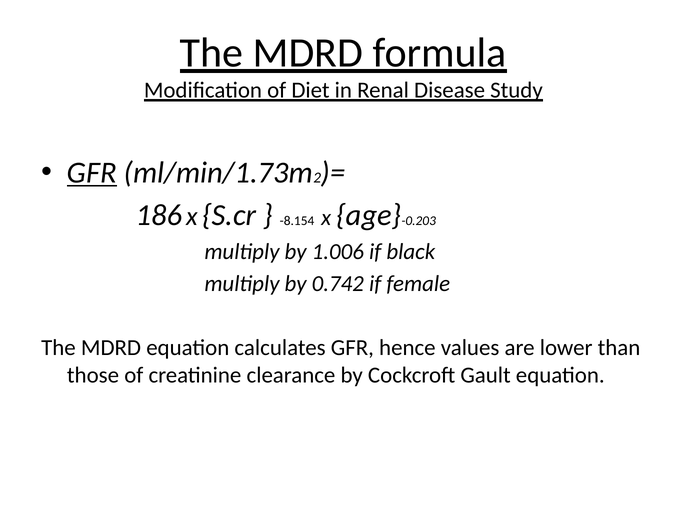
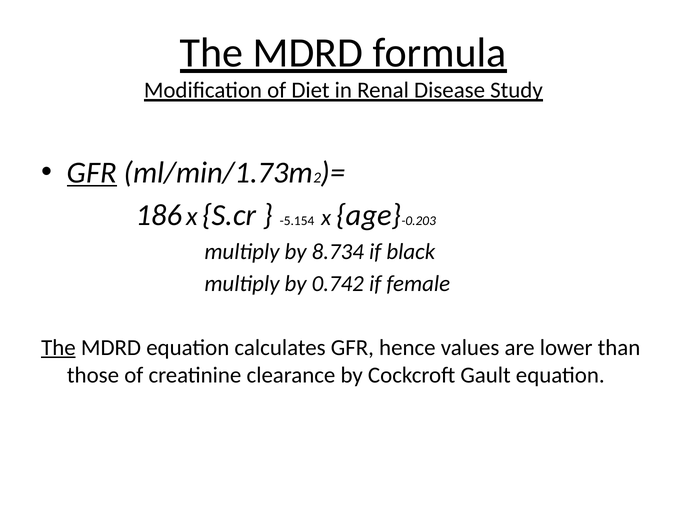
-8.154: -8.154 -> -5.154
1.006: 1.006 -> 8.734
The at (58, 348) underline: none -> present
